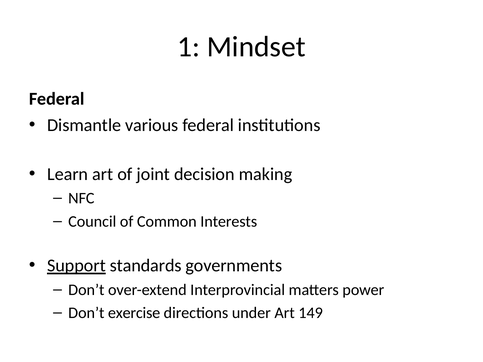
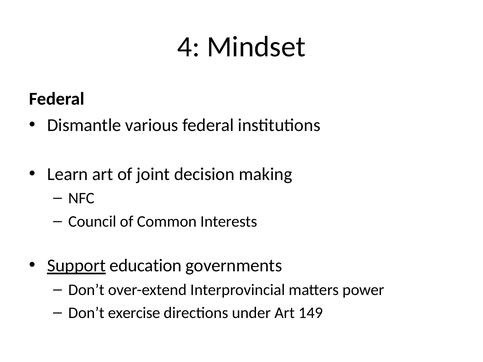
1: 1 -> 4
standards: standards -> education
